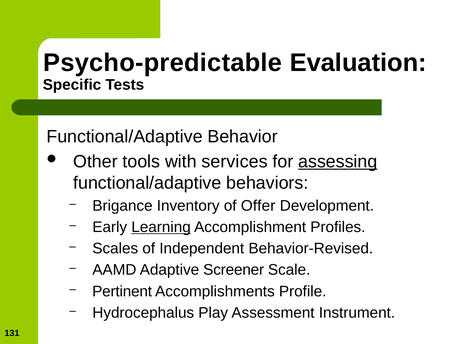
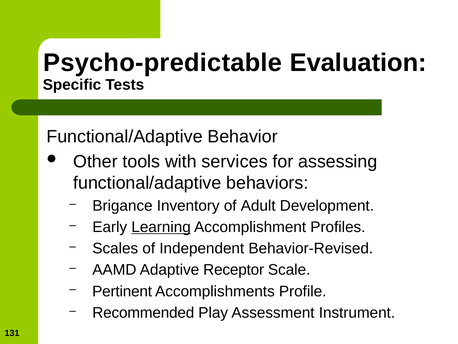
assessing underline: present -> none
Offer: Offer -> Adult
Screener: Screener -> Receptor
Hydrocephalus: Hydrocephalus -> Recommended
